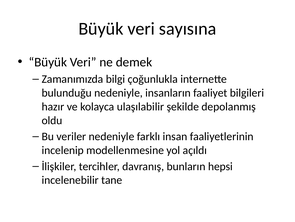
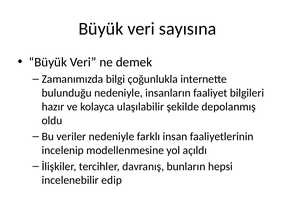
tane: tane -> edip
